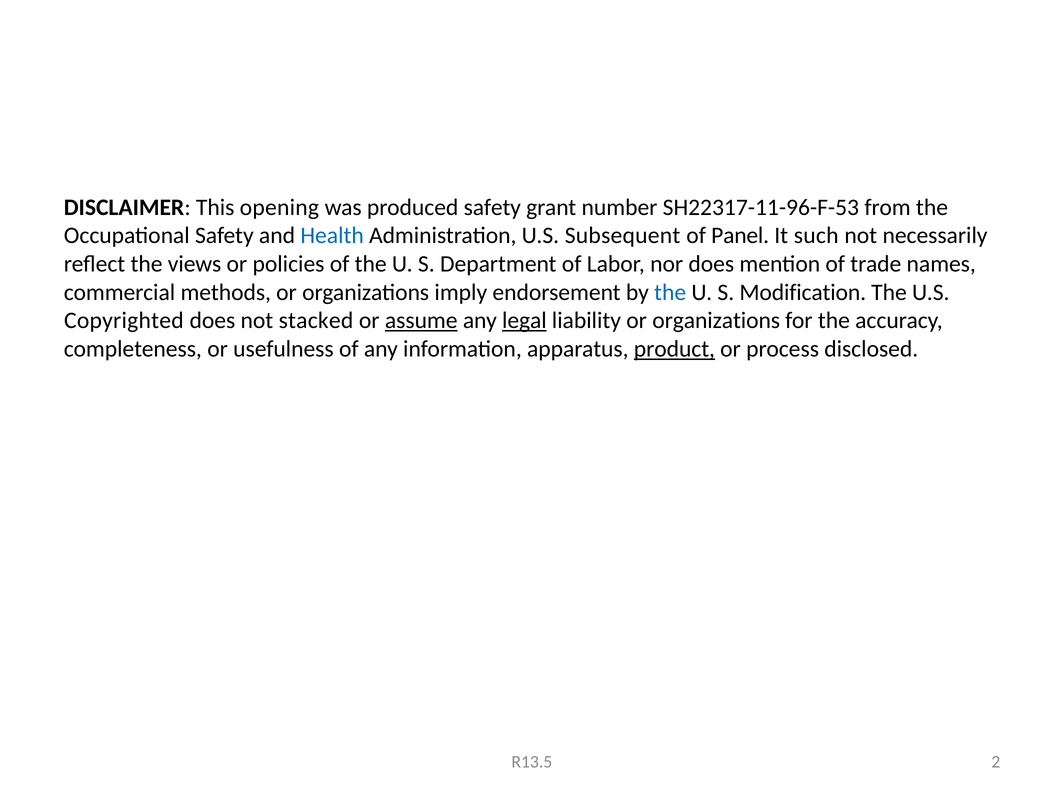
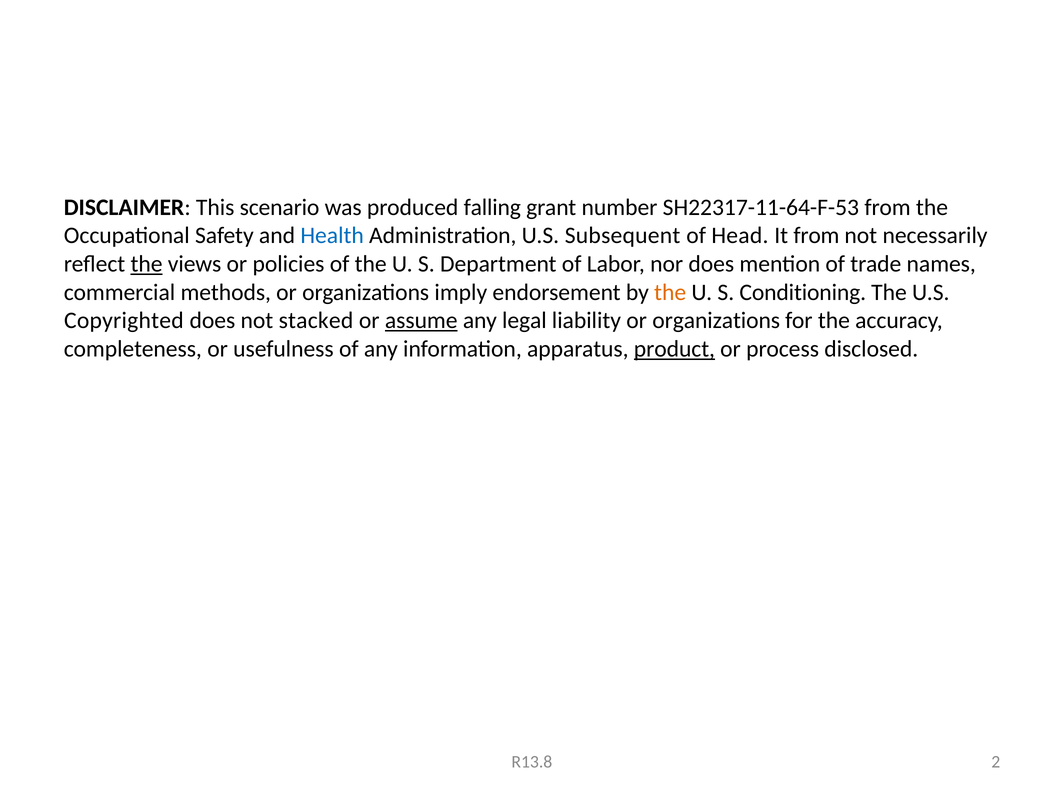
opening: opening -> scenario
produced safety: safety -> falling
SH22317-11-96-F-53: SH22317-11-96-F-53 -> SH22317-11-64-F-53
Panel: Panel -> Head
It such: such -> from
the at (147, 264) underline: none -> present
the at (670, 292) colour: blue -> orange
Modification: Modification -> Conditioning
legal underline: present -> none
R13.5: R13.5 -> R13.8
